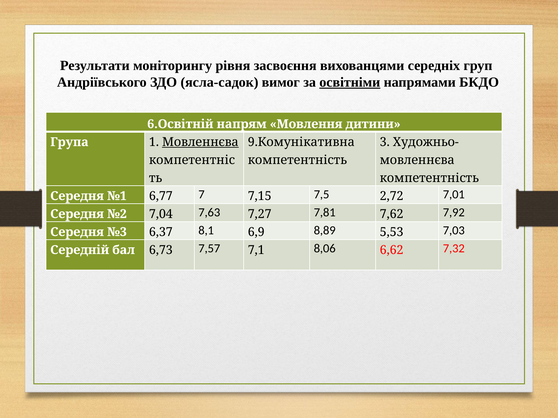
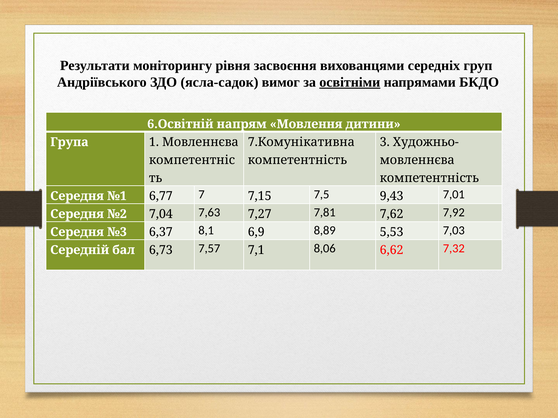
Мовленнєва at (200, 142) underline: present -> none
9.Комунікативна: 9.Комунікативна -> 7.Комунікативна
2,72: 2,72 -> 9,43
